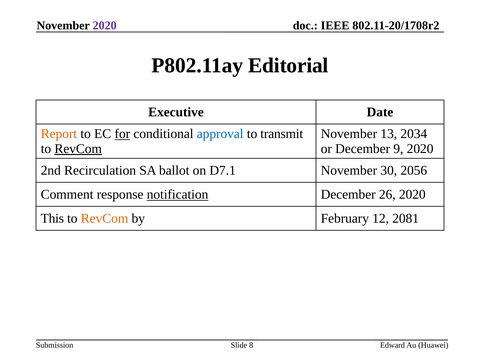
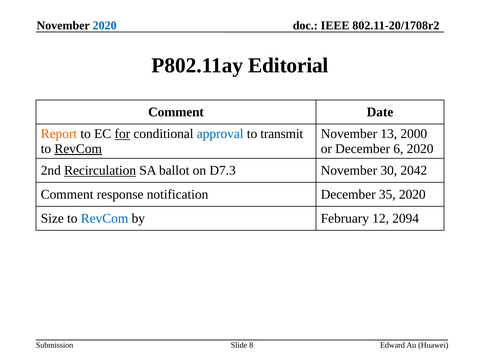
2020 at (105, 26) colour: purple -> blue
Executive at (176, 112): Executive -> Comment
2034: 2034 -> 2000
9: 9 -> 6
Recirculation underline: none -> present
D7.1: D7.1 -> D7.3
2056: 2056 -> 2042
notification underline: present -> none
26: 26 -> 35
This: This -> Size
RevCom at (105, 219) colour: orange -> blue
2081: 2081 -> 2094
